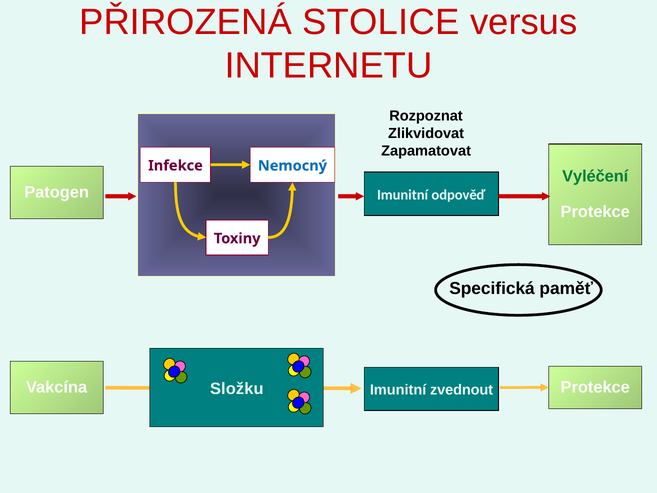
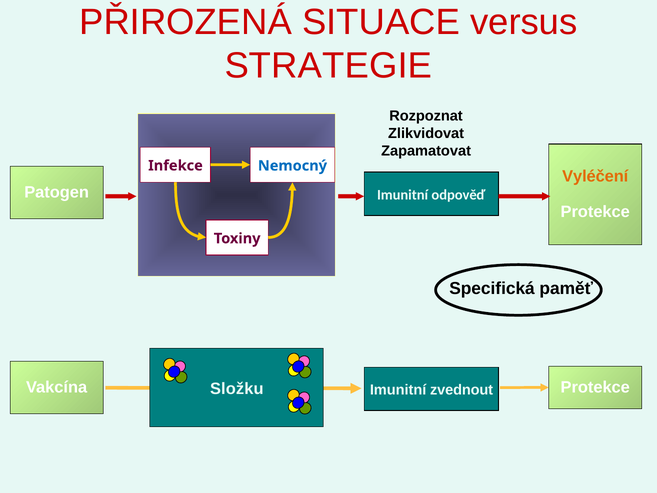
STOLICE: STOLICE -> SITUACE
INTERNETU: INTERNETU -> STRATEGIE
Vyléčení colour: green -> orange
